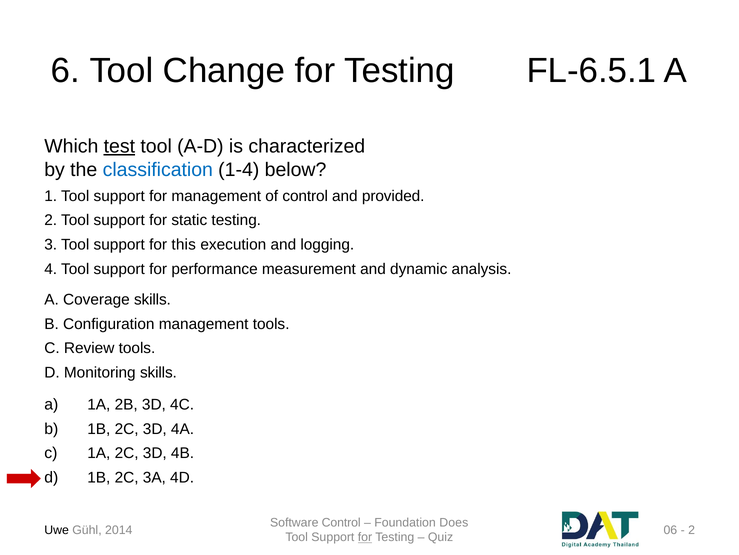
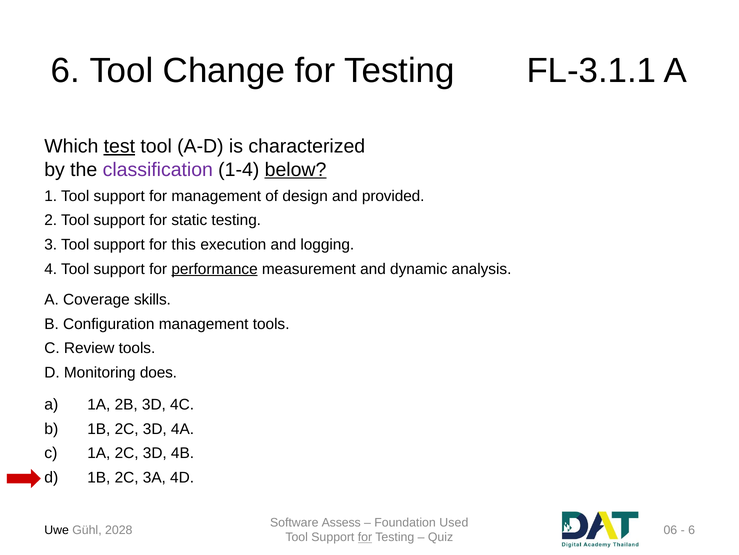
FL-6.5.1: FL-6.5.1 -> FL-3.1.1
classification colour: blue -> purple
below underline: none -> present
of control: control -> design
performance underline: none -> present
Monitoring skills: skills -> does
Software Control: Control -> Assess
Does: Does -> Used
2014: 2014 -> 2028
2 at (692, 529): 2 -> 6
